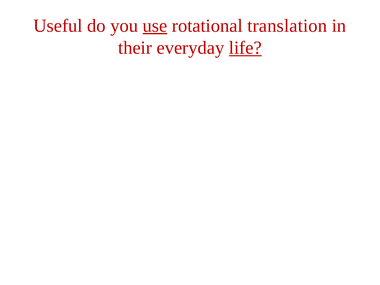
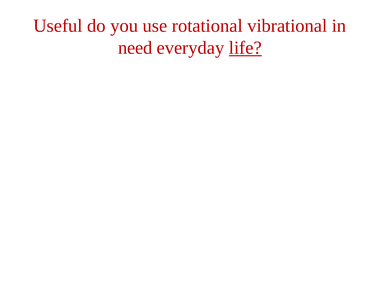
use underline: present -> none
translation: translation -> vibrational
their: their -> need
